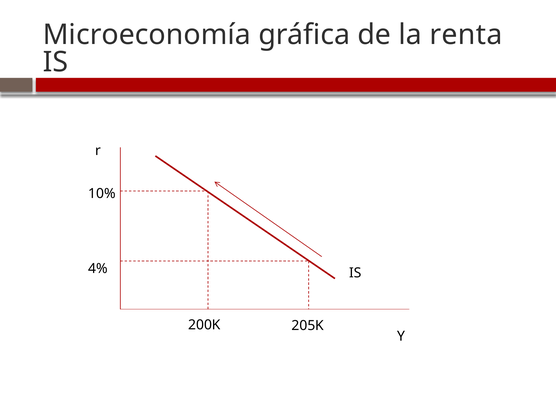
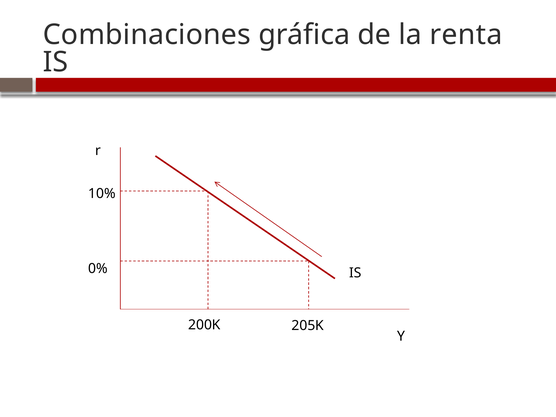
Microeconomía: Microeconomía -> Combinaciones
4%: 4% -> 0%
